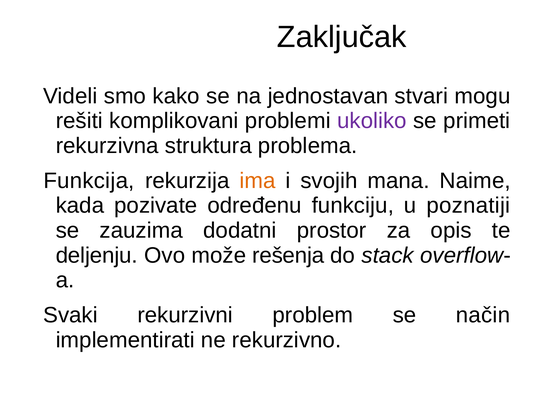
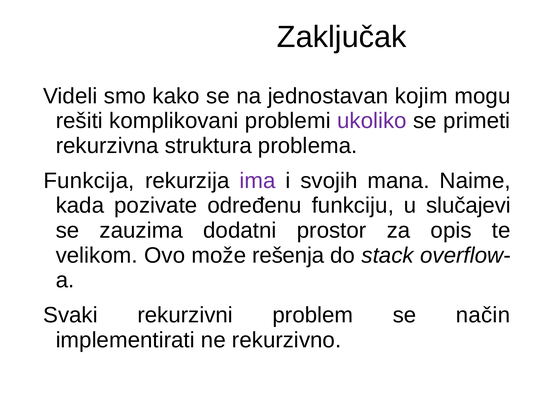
stvari: stvari -> kojim
ima colour: orange -> purple
poznatiji: poznatiji -> slučajevi
deljenju: deljenju -> velikom
